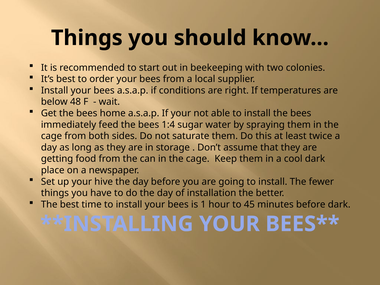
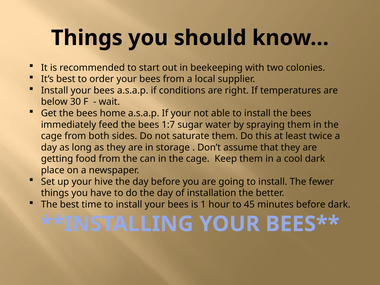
48: 48 -> 30
1:4: 1:4 -> 1:7
